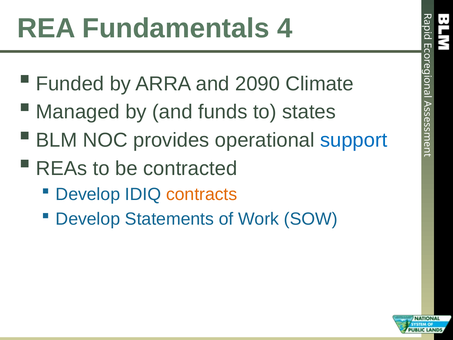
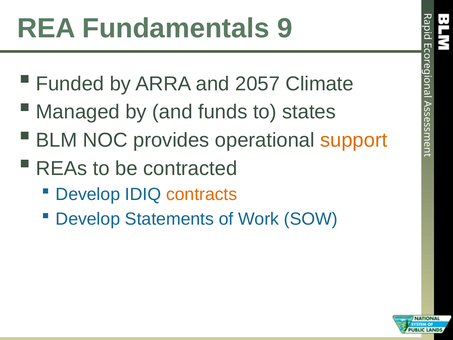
4: 4 -> 9
2090: 2090 -> 2057
support colour: blue -> orange
